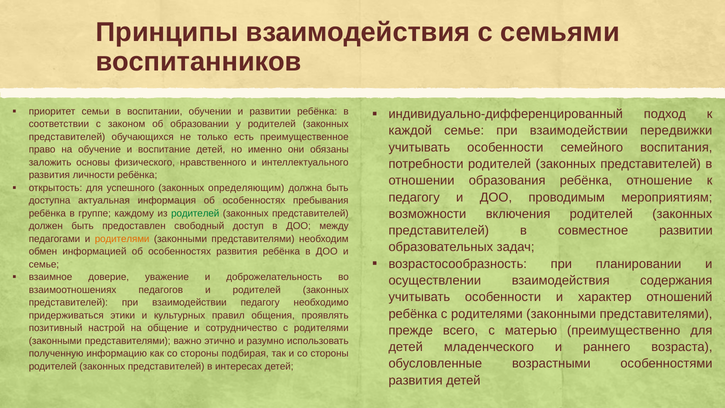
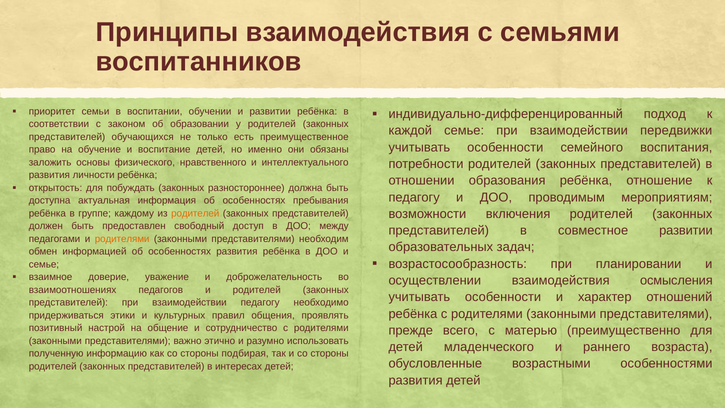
успешного: успешного -> побуждать
определяющим: определяющим -> разностороннее
родителей at (195, 213) colour: green -> orange
содержания: содержания -> осмысления
